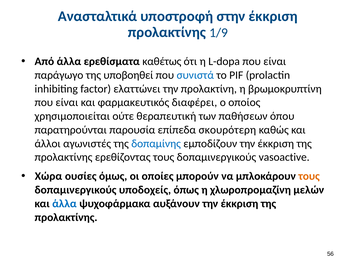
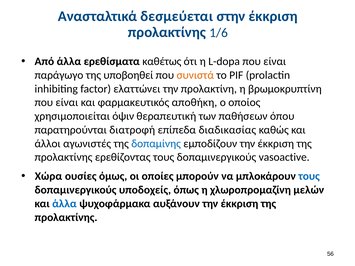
υποστροφή: υποστροφή -> δεσμεύεται
1/9: 1/9 -> 1/6
συνιστά colour: blue -> orange
διαφέρει: διαφέρει -> αποθήκη
ούτε: ούτε -> όψιν
παρουσία: παρουσία -> διατροφή
σκουρότερη: σκουρότερη -> διαδικασίας
τους at (309, 176) colour: orange -> blue
